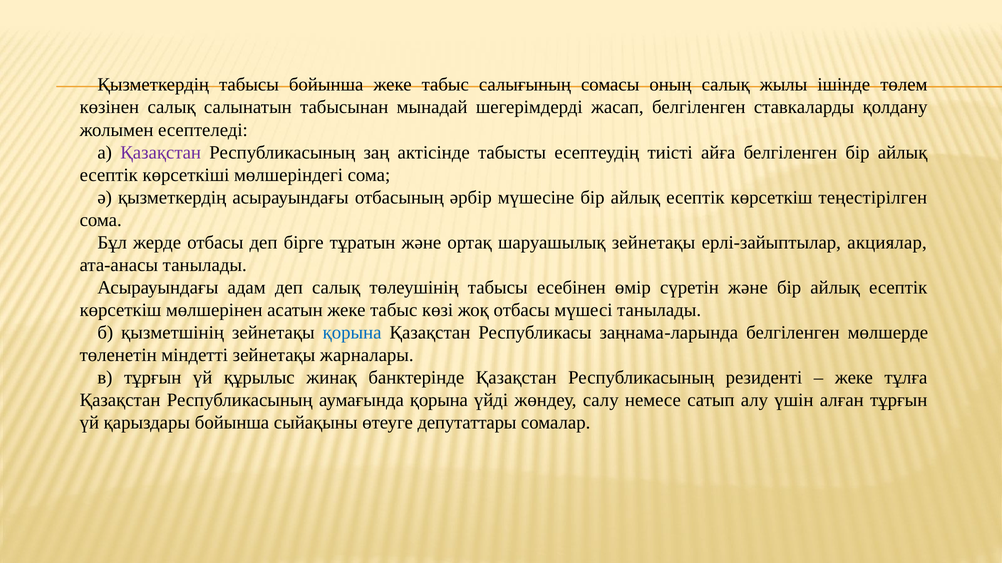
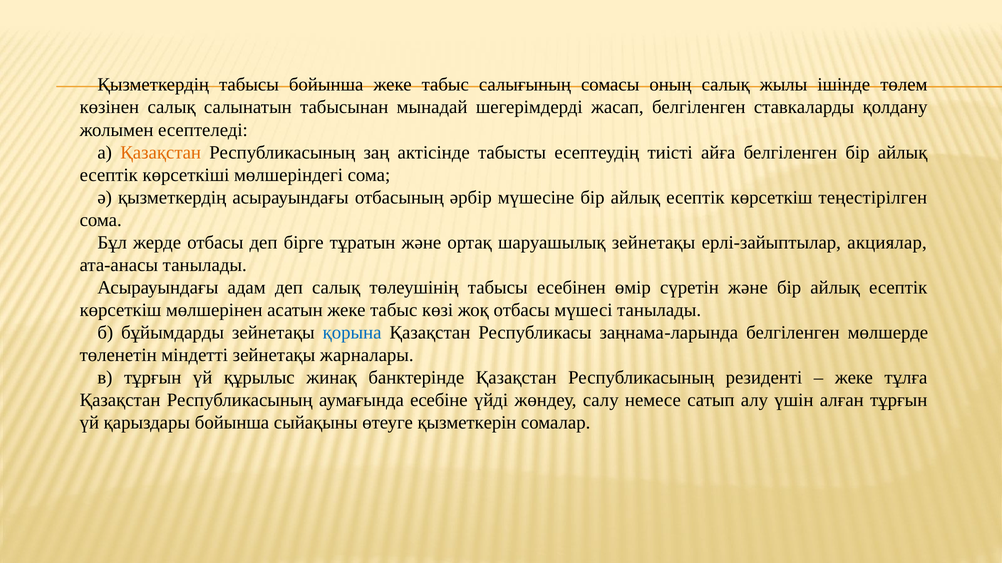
Қазақстан at (161, 153) colour: purple -> orange
қызметшінің: қызметшінің -> бұйымдарды
аумағында қорына: қорына -> есебіне
депутаттары: депутаттары -> қызметкерін
